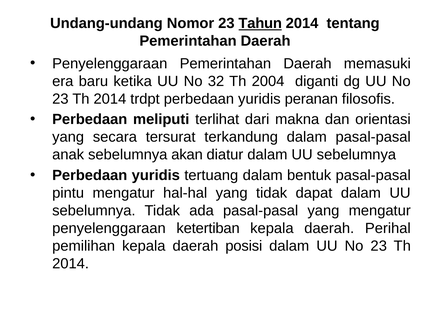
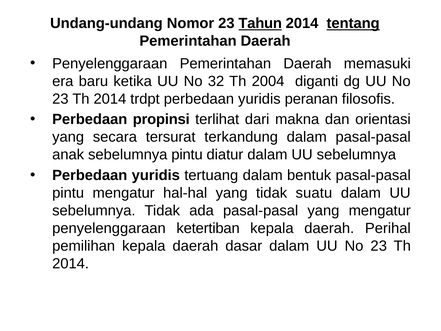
tentang underline: none -> present
meliputi: meliputi -> propinsi
sebelumnya akan: akan -> pintu
dapat: dapat -> suatu
posisi: posisi -> dasar
